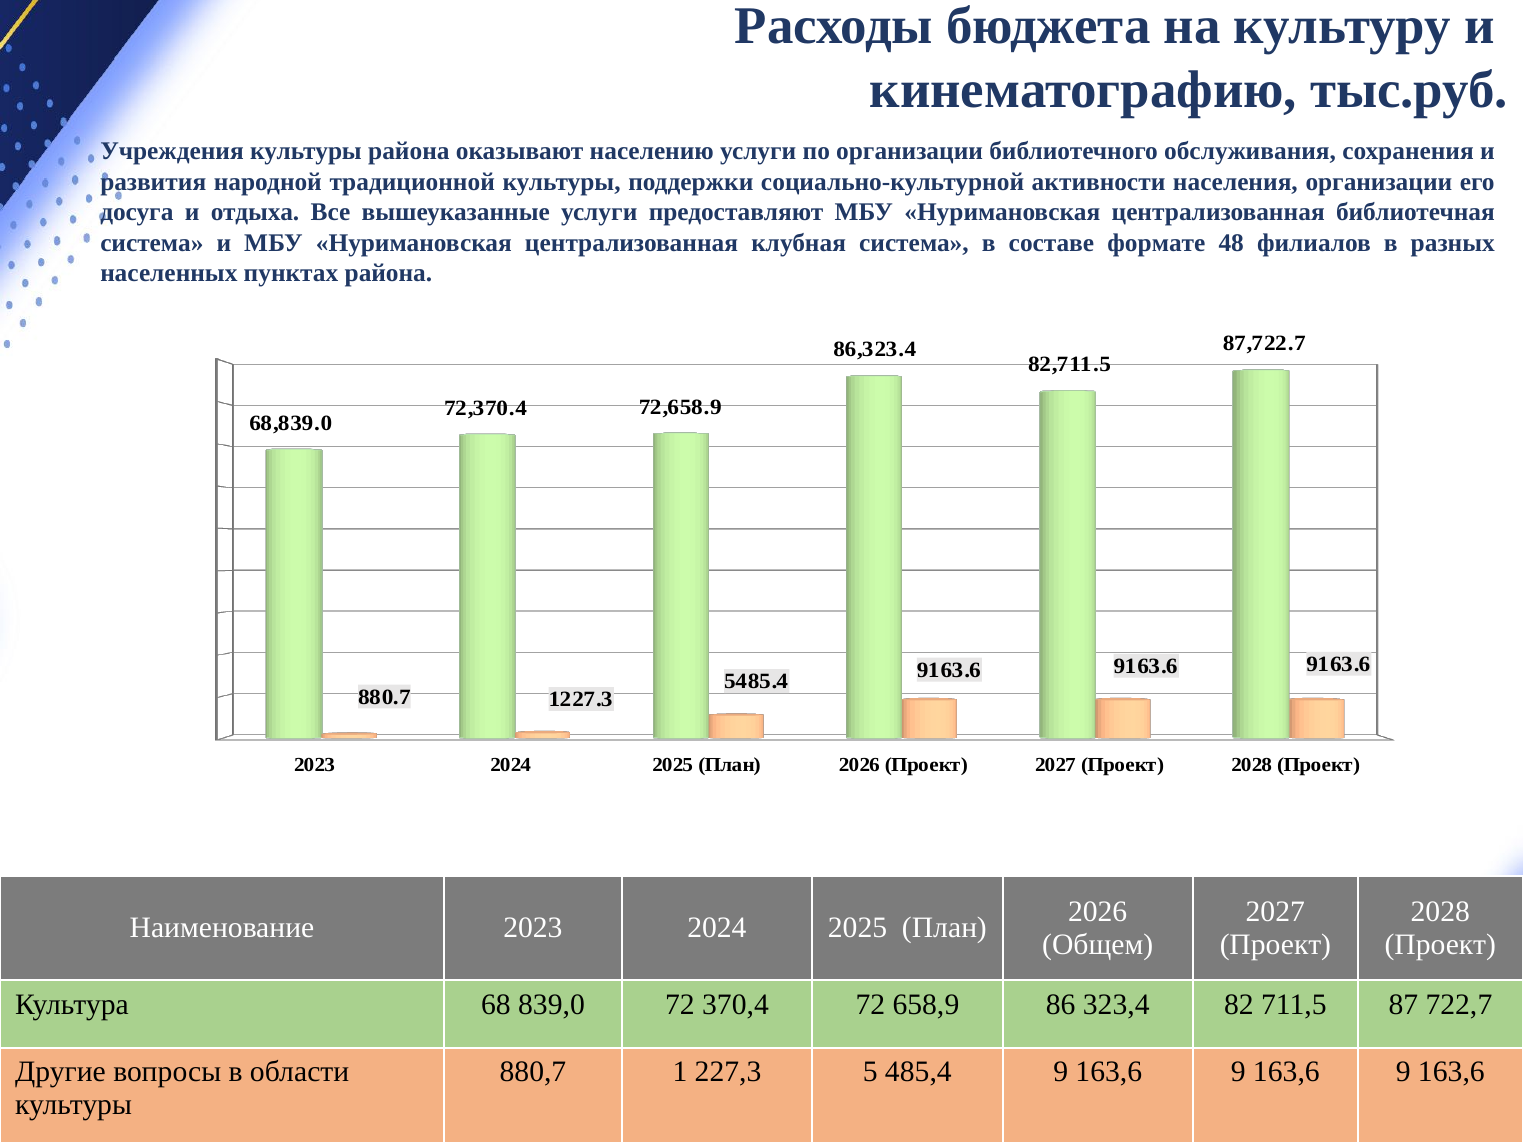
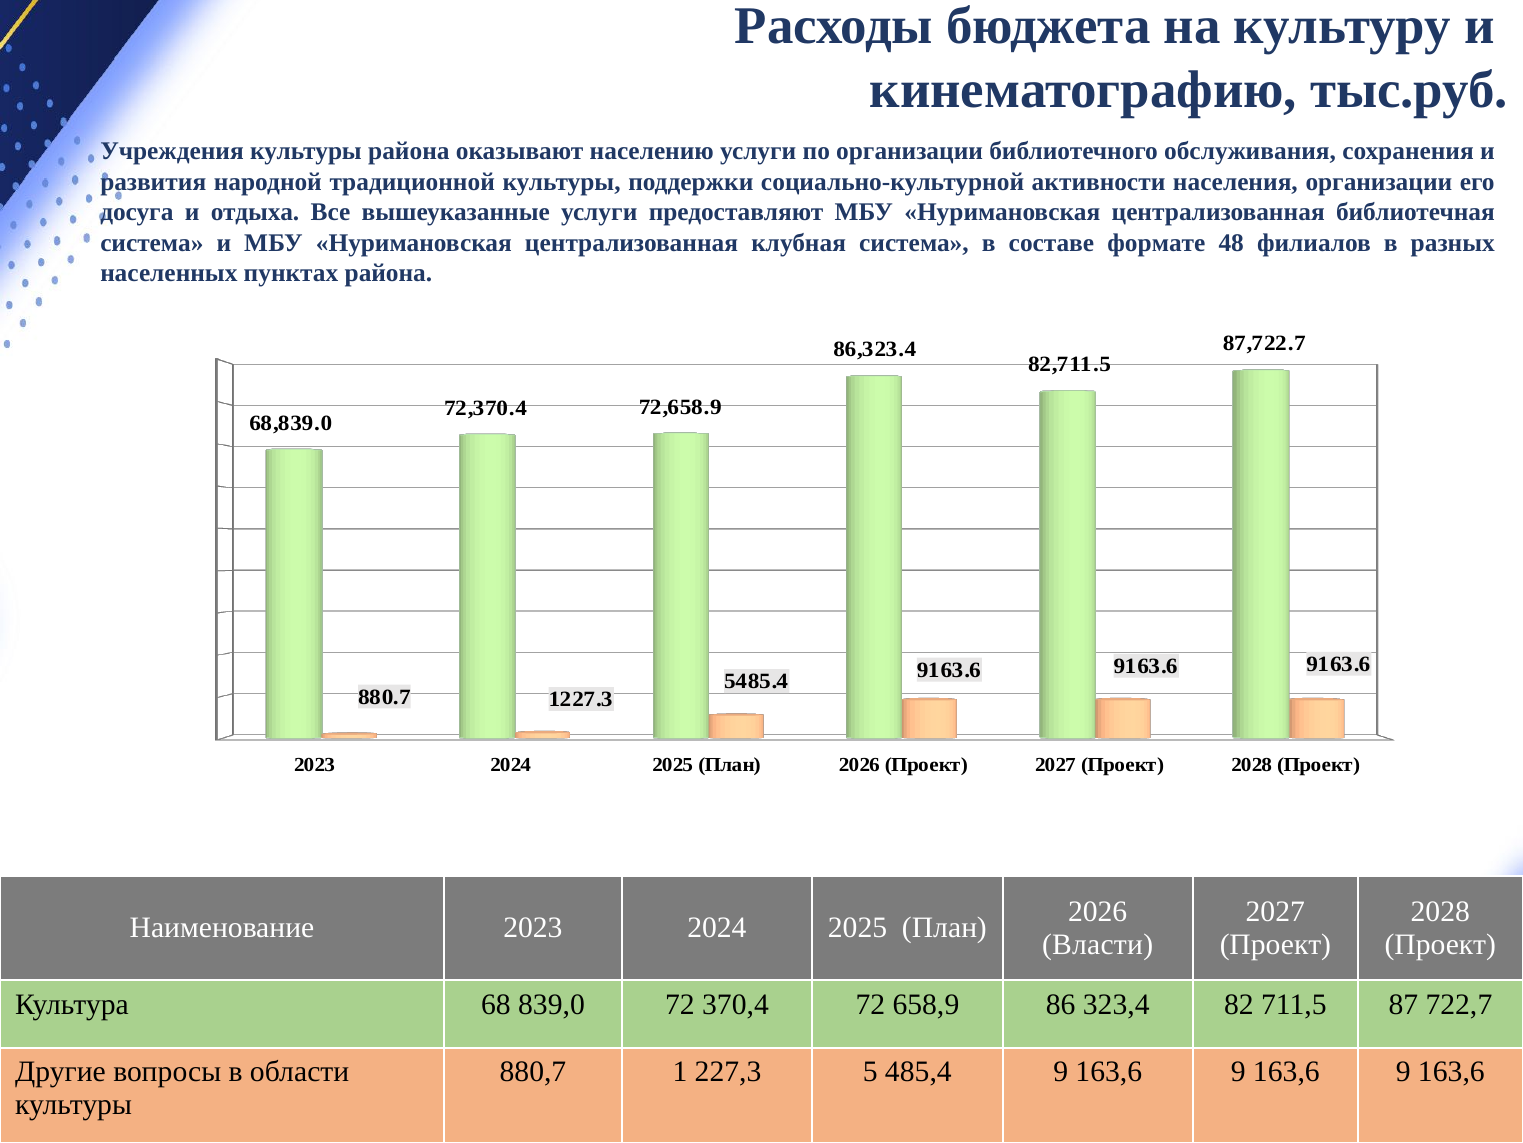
Общем: Общем -> Власти
